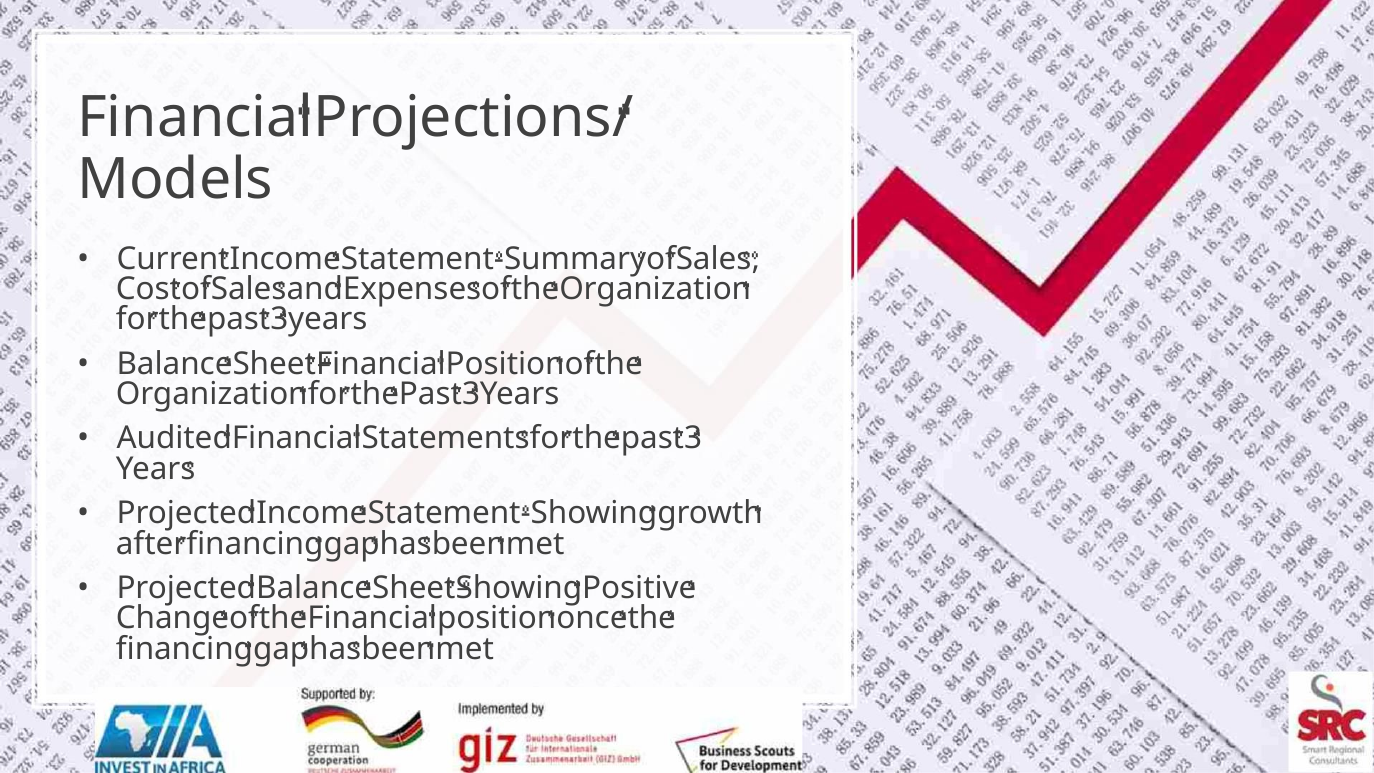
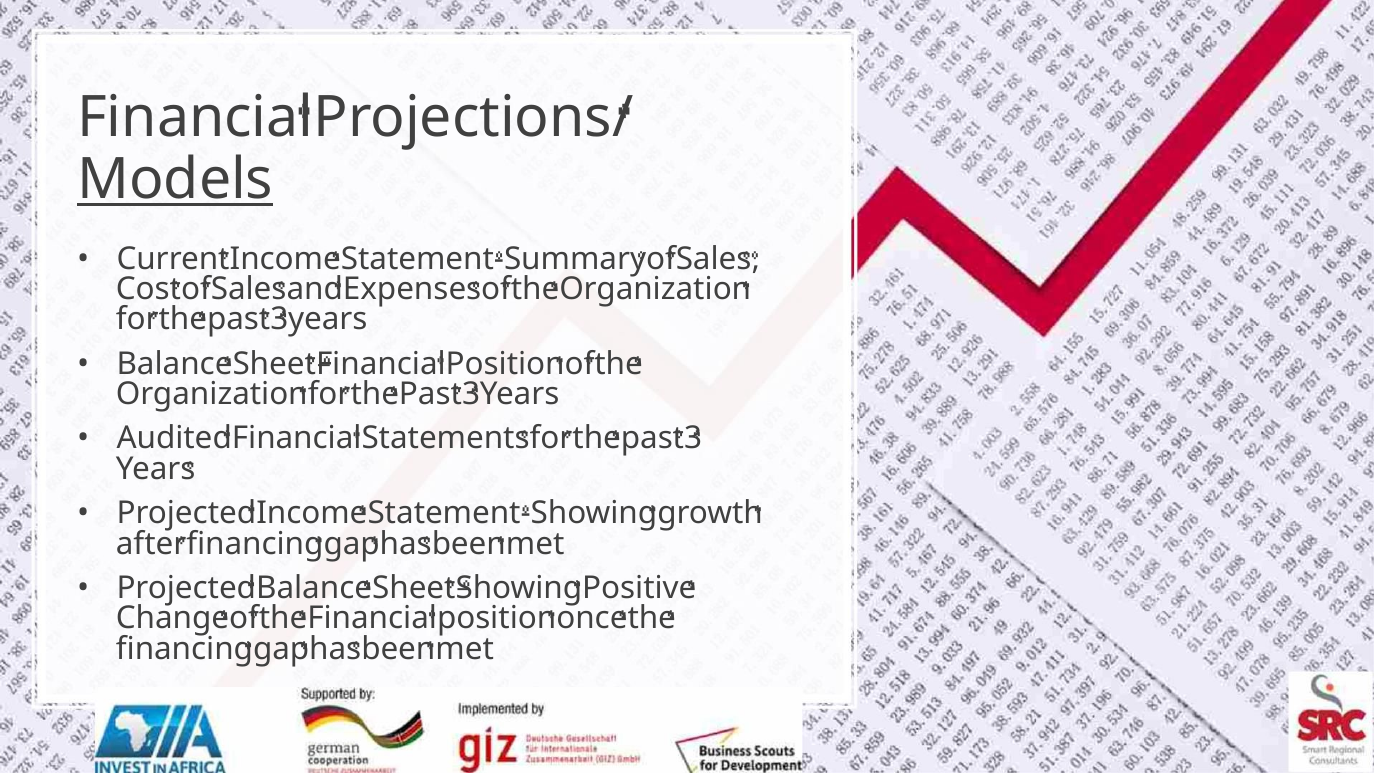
Models underline: none -> present
